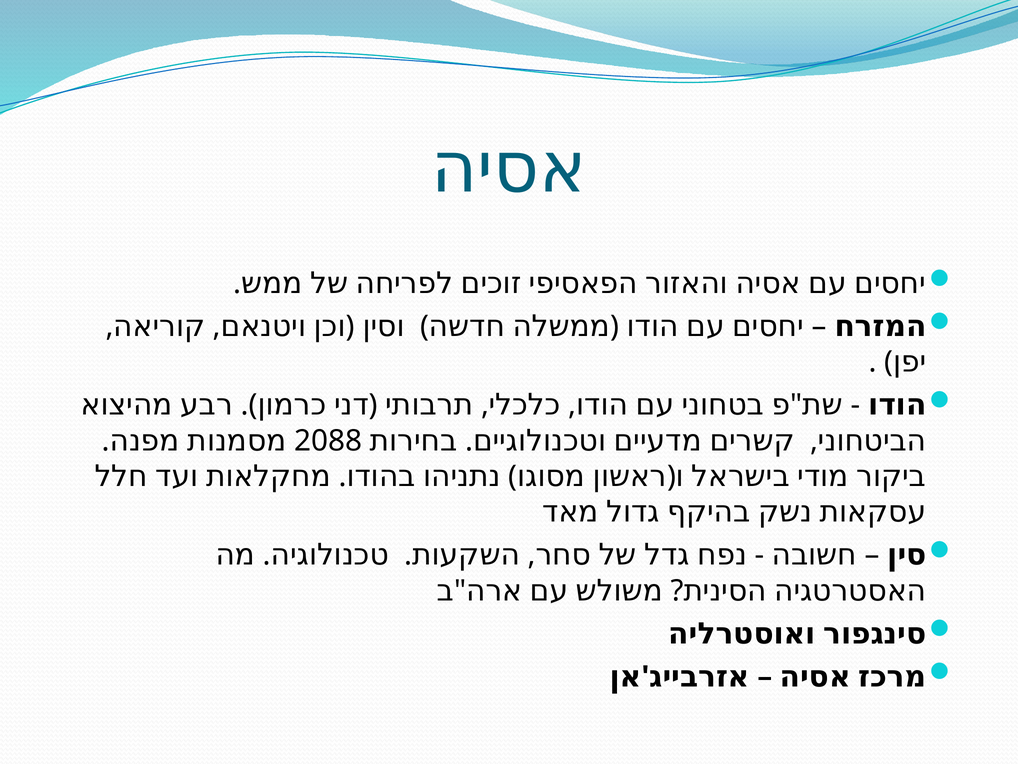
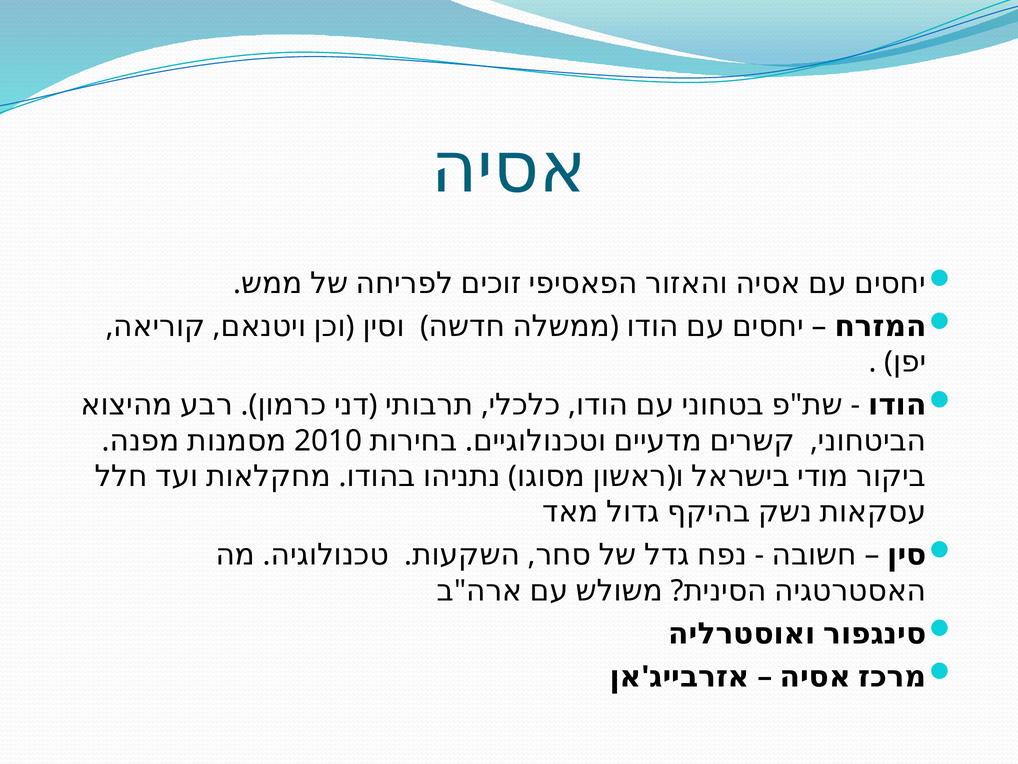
2088: 2088 -> 2010
